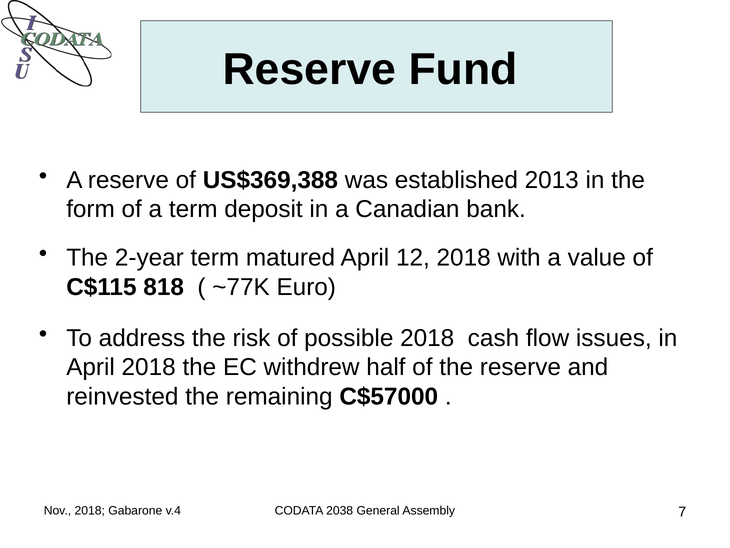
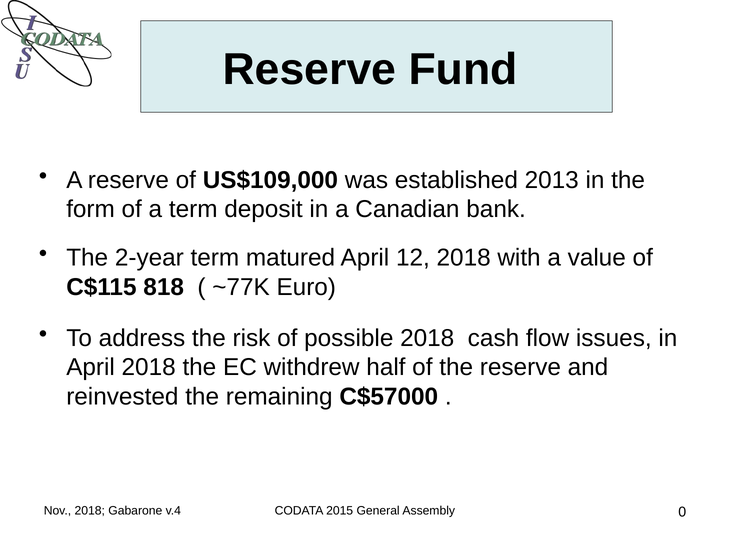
US$369,388: US$369,388 -> US$109,000
2038: 2038 -> 2015
7: 7 -> 0
